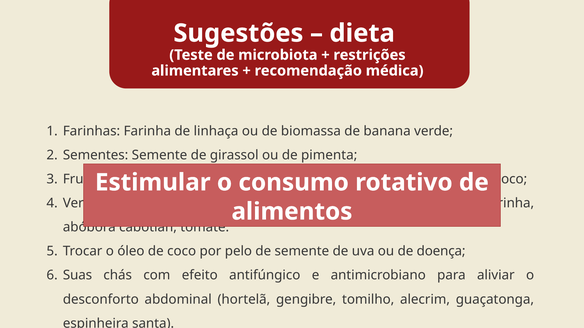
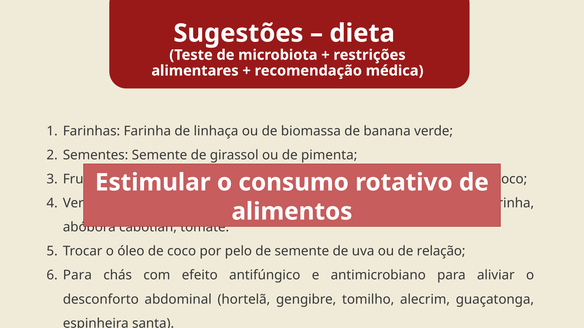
doença: doença -> relação
Suas at (77, 276): Suas -> Para
